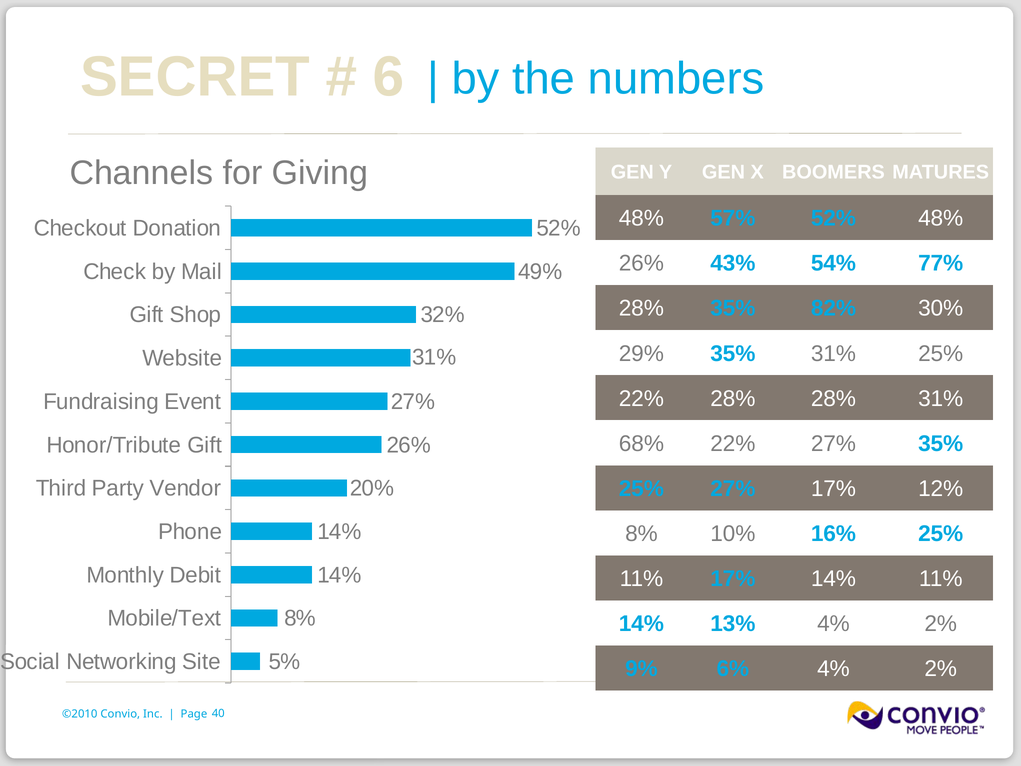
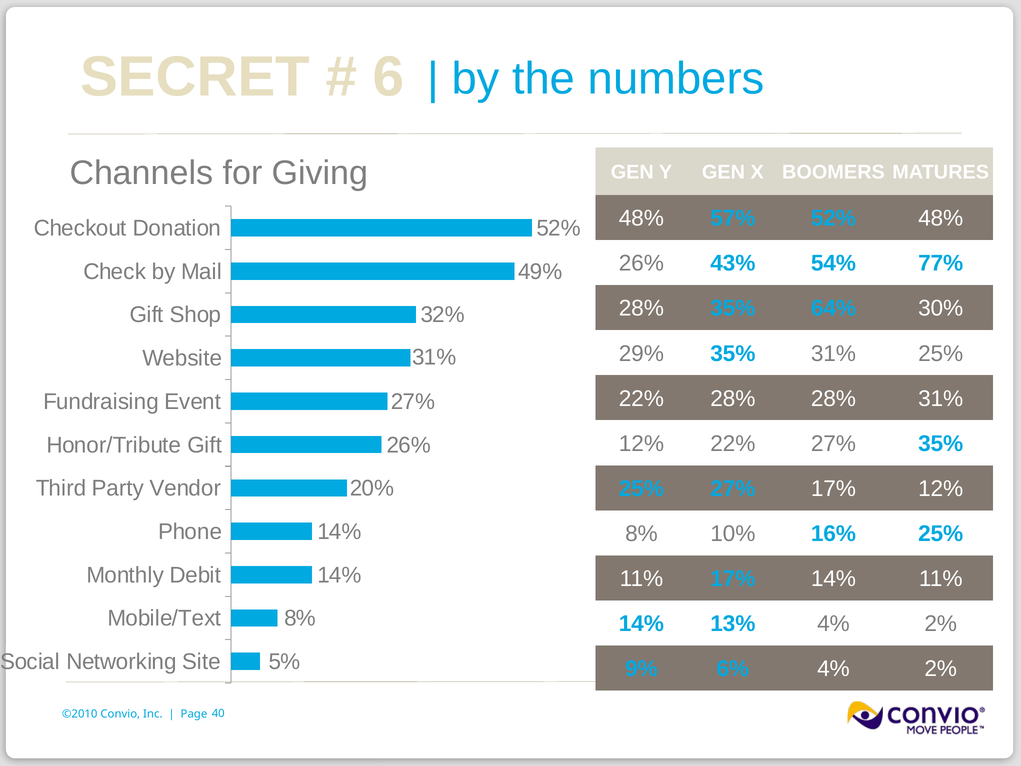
82%: 82% -> 64%
68% at (641, 443): 68% -> 12%
